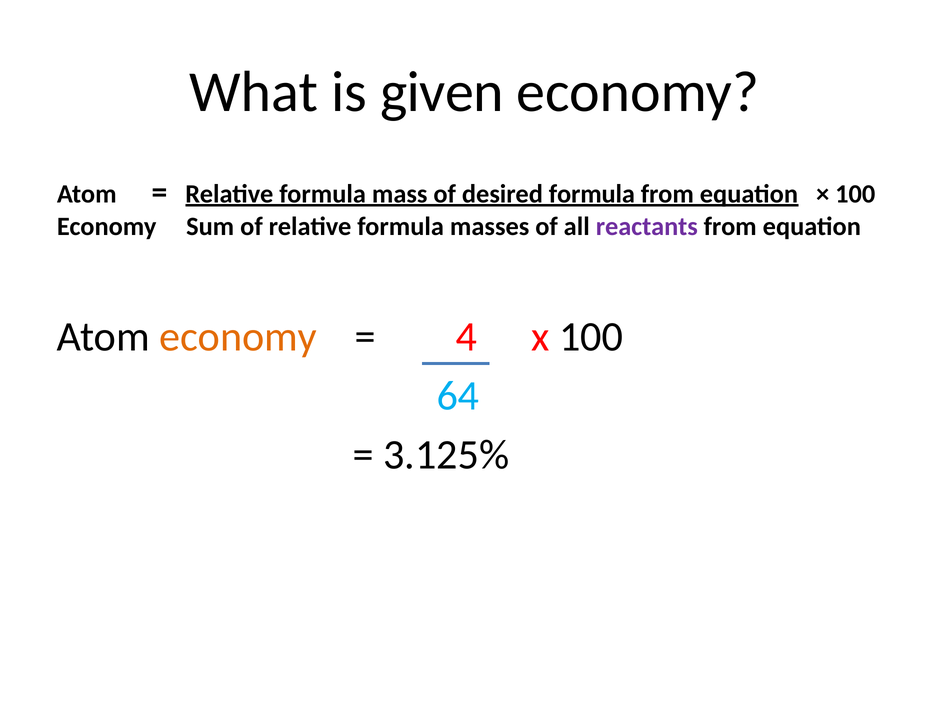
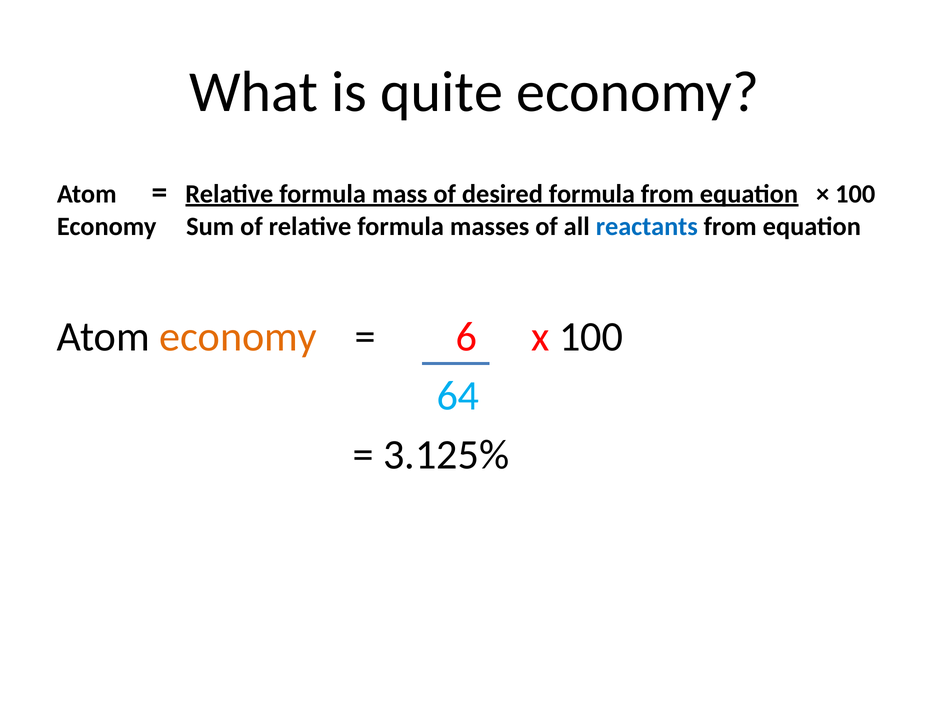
given: given -> quite
reactants colour: purple -> blue
4: 4 -> 6
